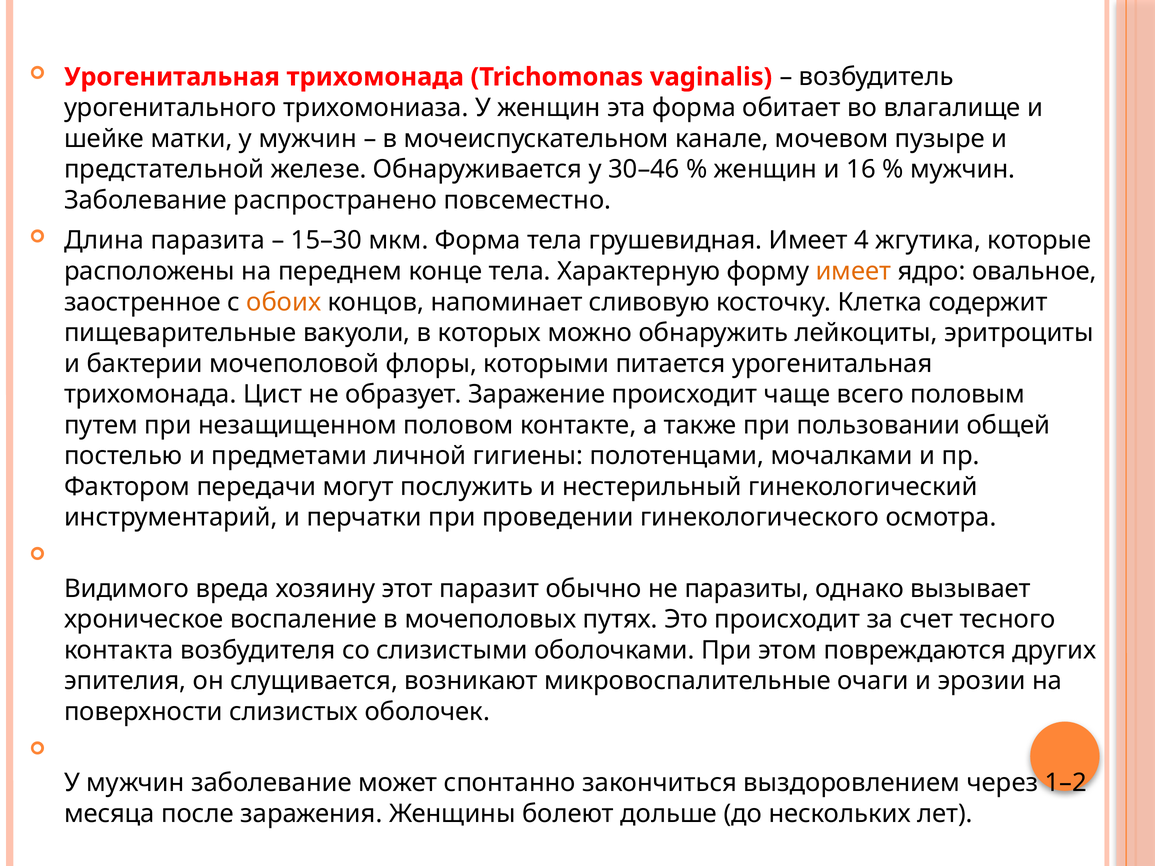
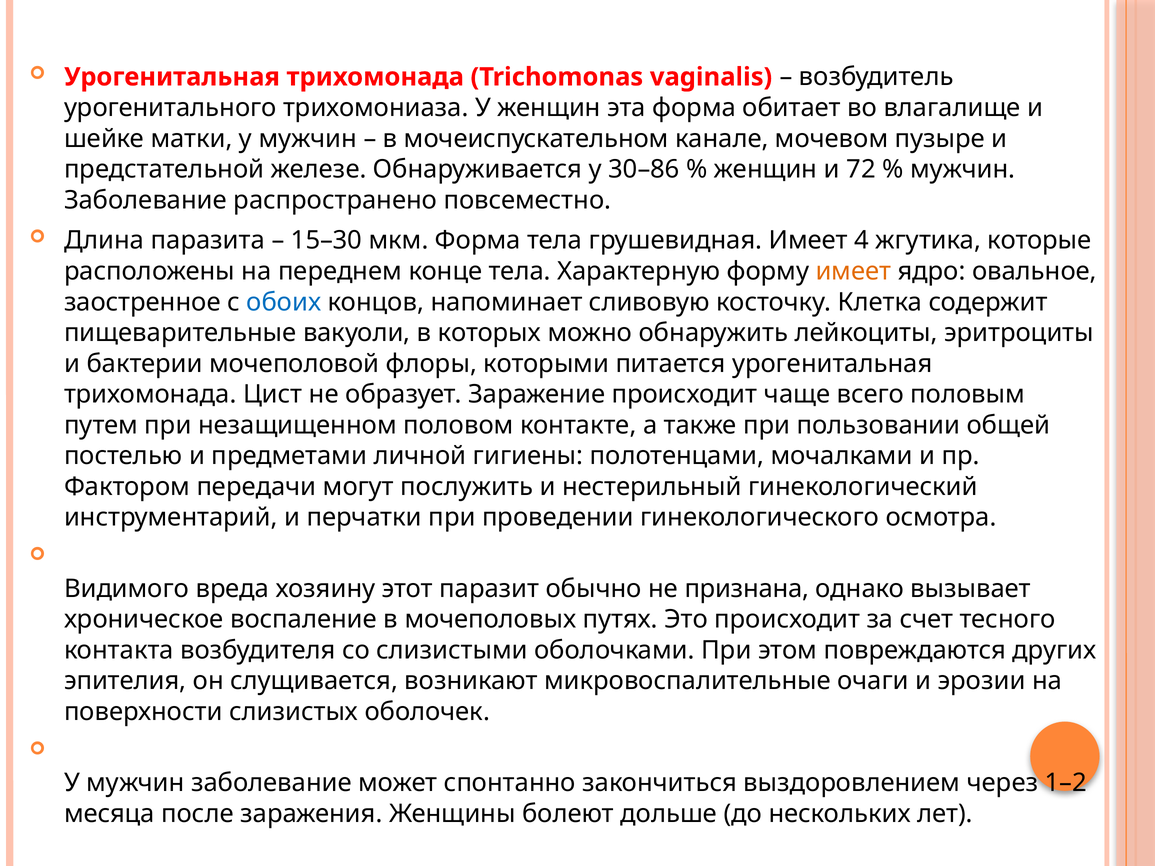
30–46: 30–46 -> 30–86
16: 16 -> 72
обоих colour: orange -> blue
паразиты: паразиты -> признана
